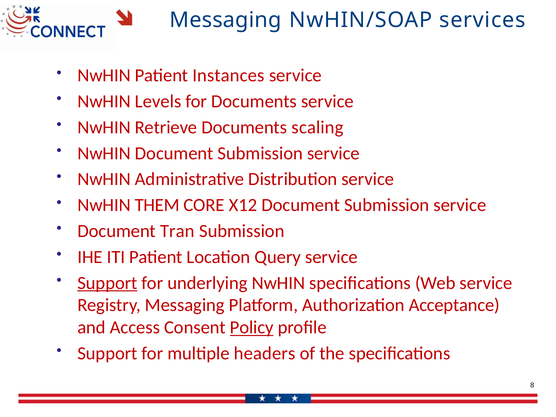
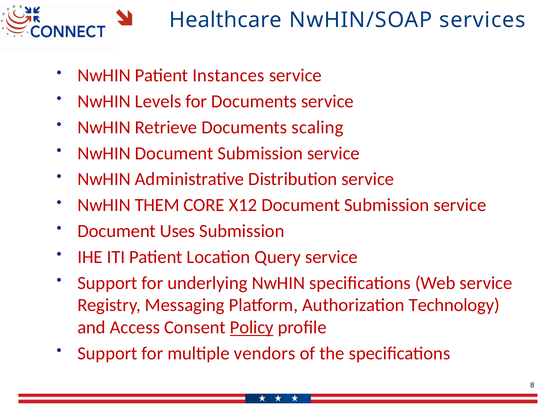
Messaging at (226, 20): Messaging -> Healthcare
Tran: Tran -> Uses
Support at (107, 283) underline: present -> none
Acceptance: Acceptance -> Technology
headers: headers -> vendors
